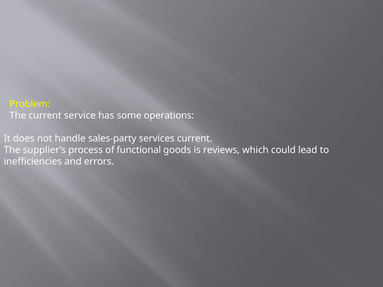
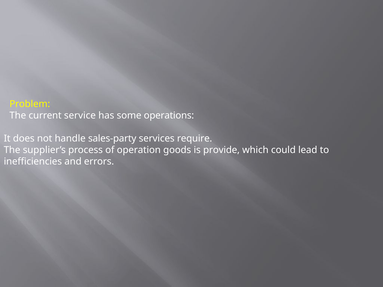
services current: current -> require
functional: functional -> operation
reviews: reviews -> provide
